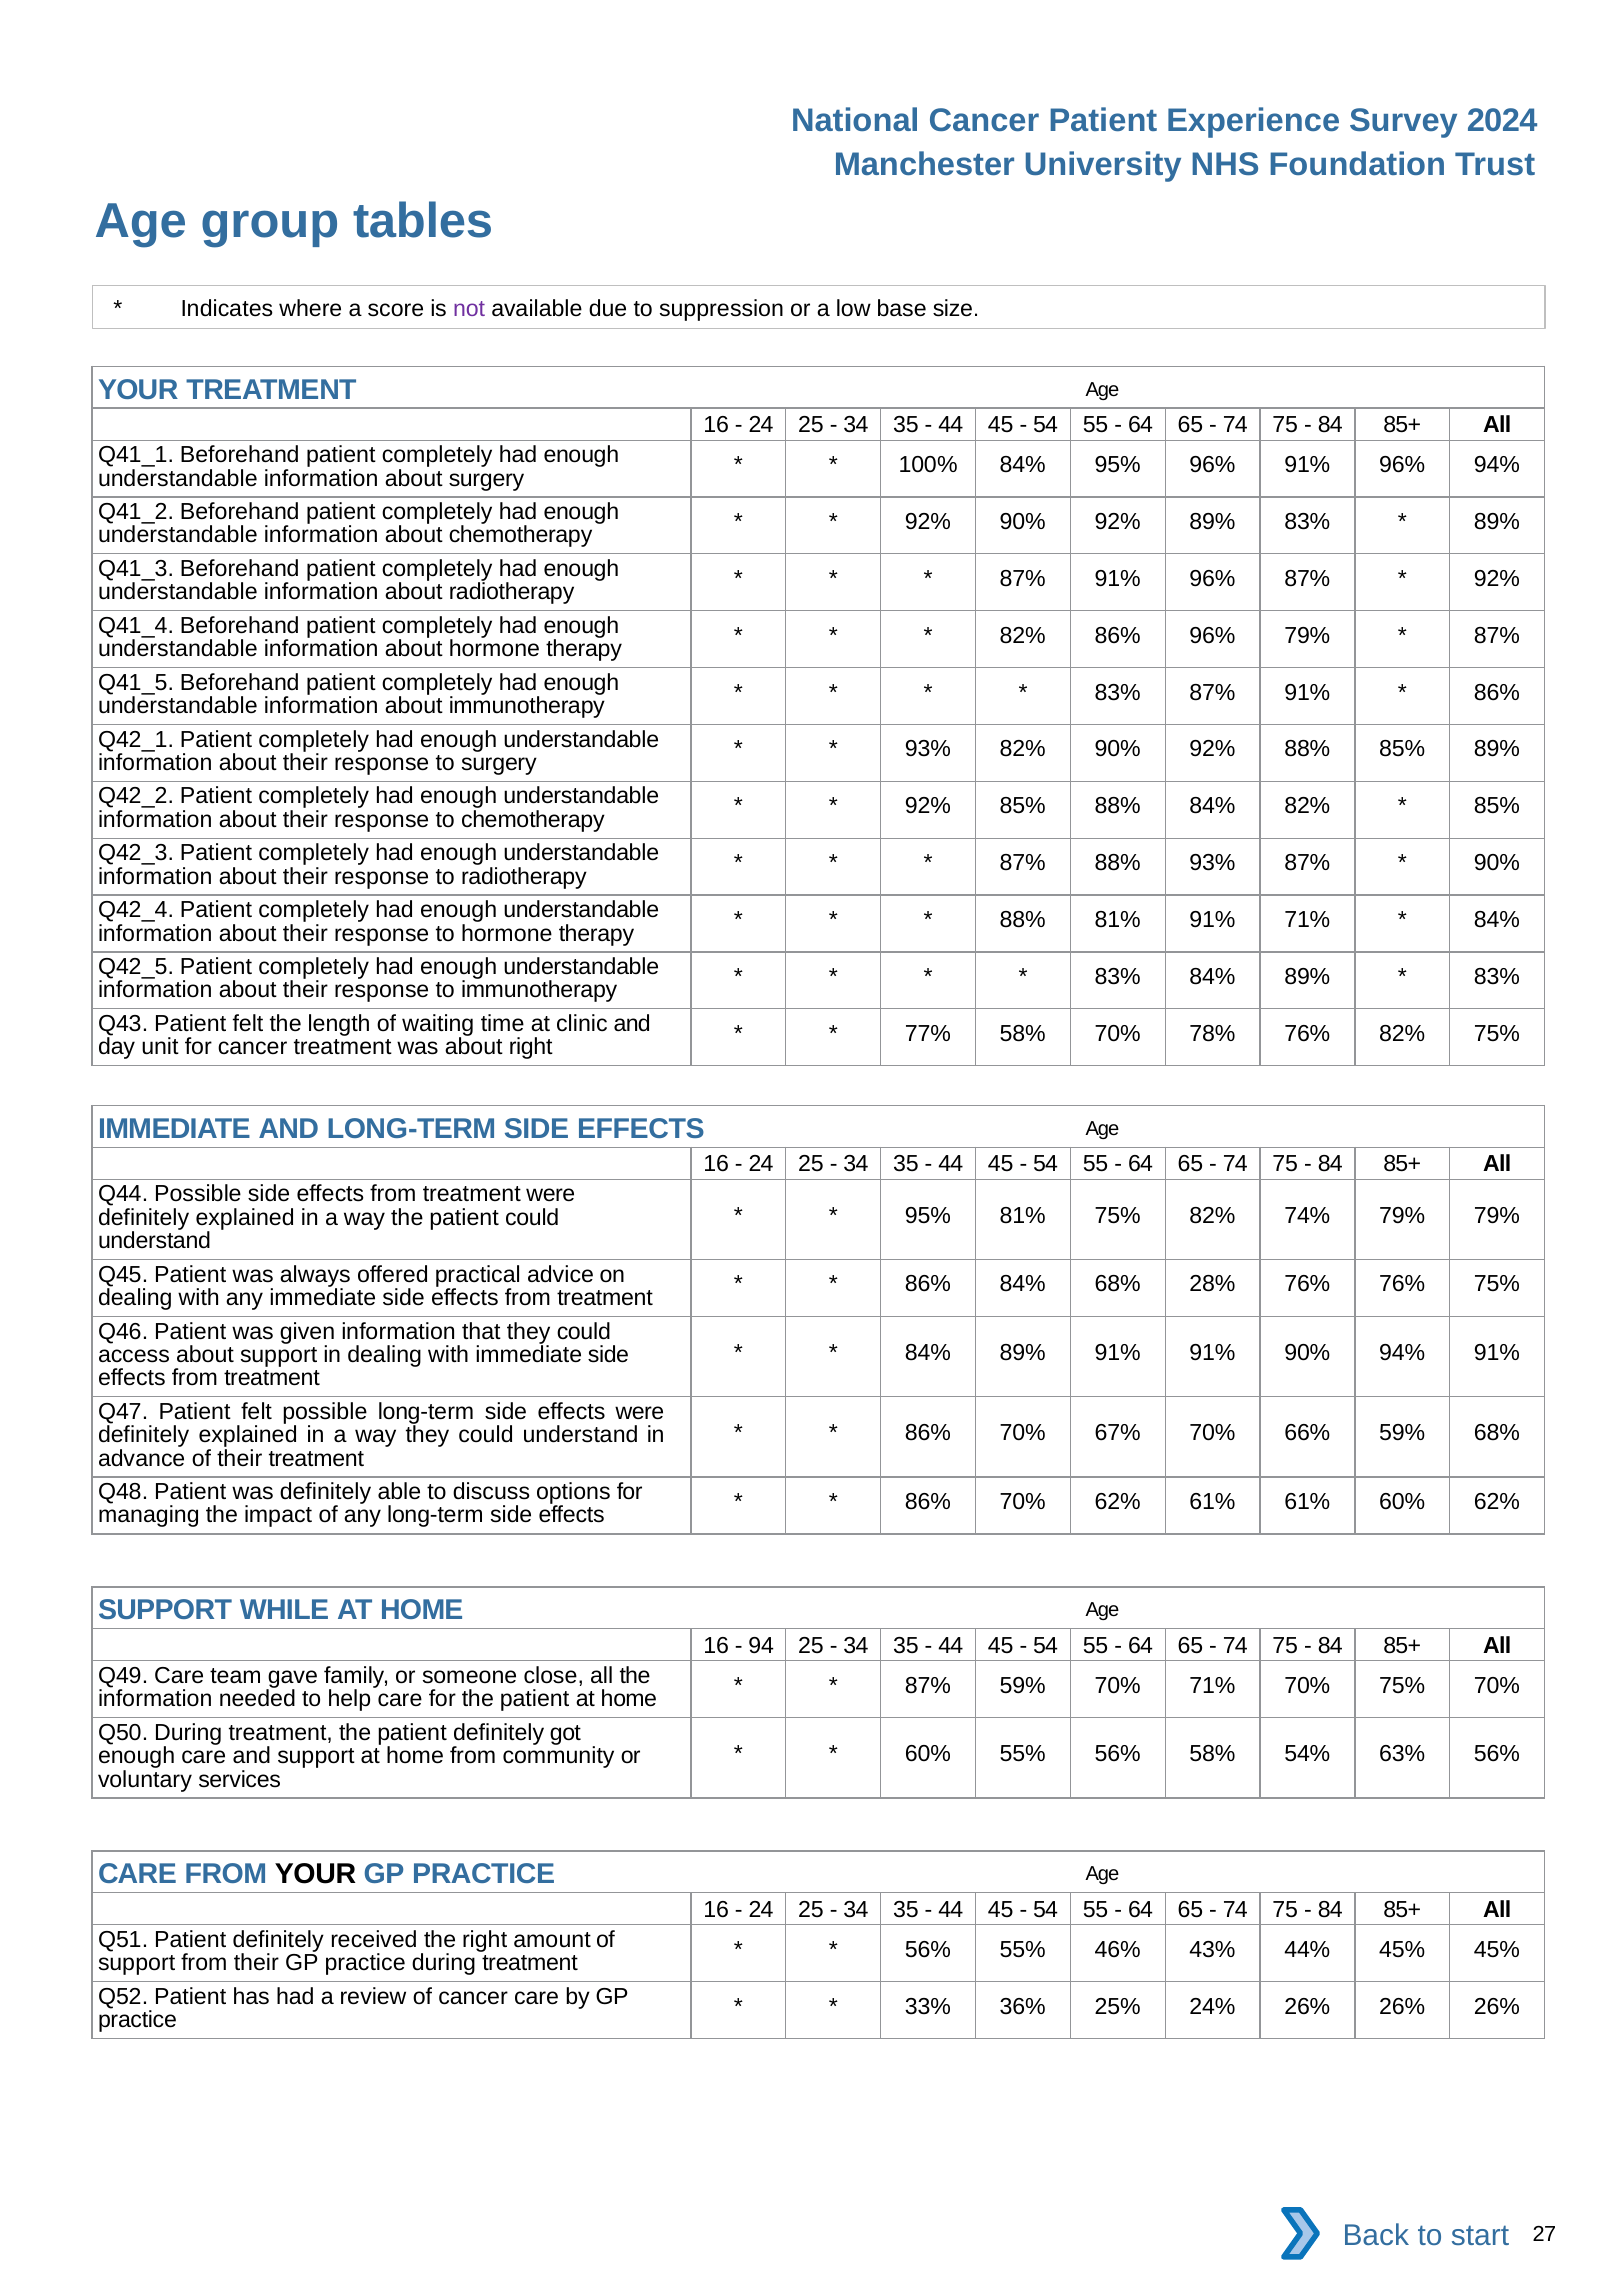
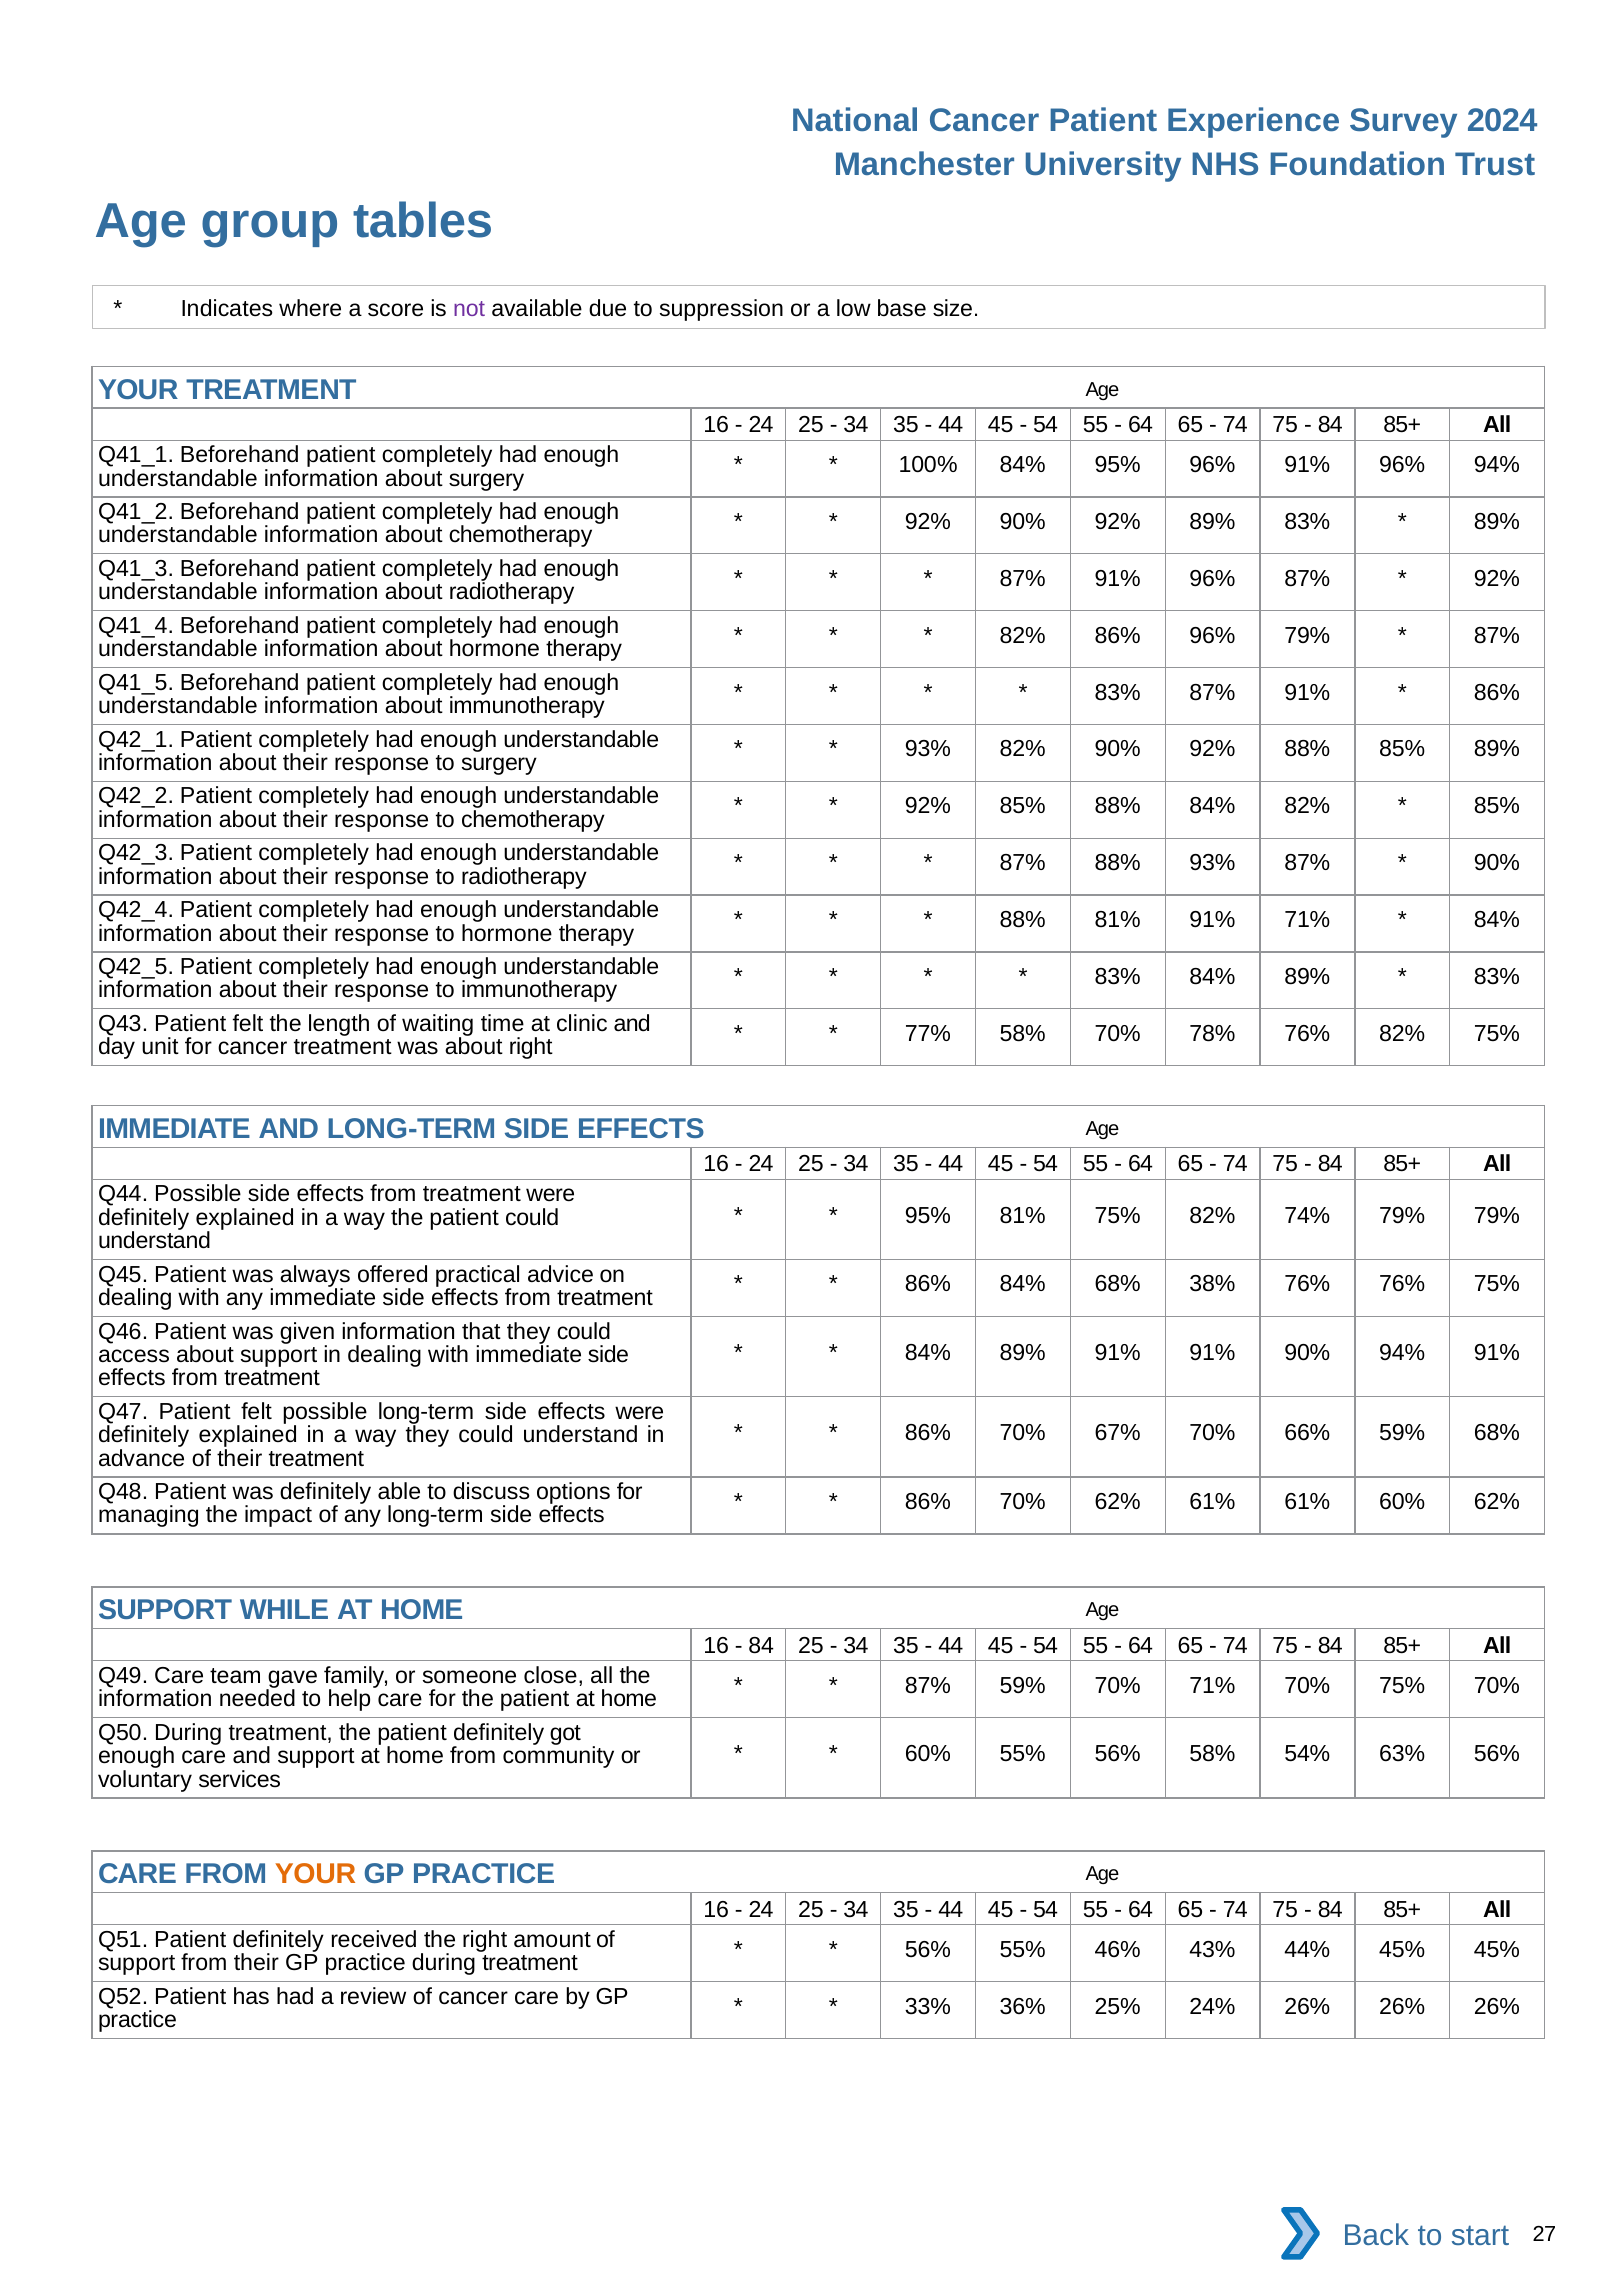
28%: 28% -> 38%
94 at (761, 1646): 94 -> 84
YOUR at (316, 1875) colour: black -> orange
